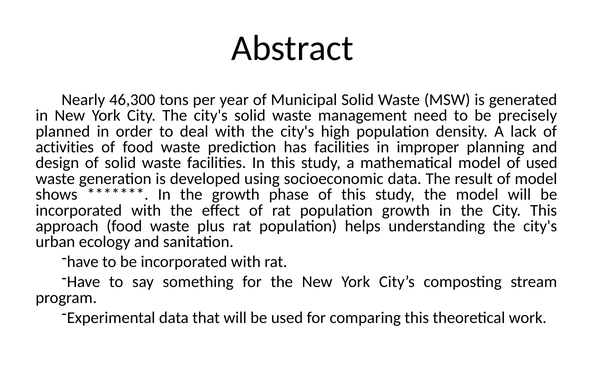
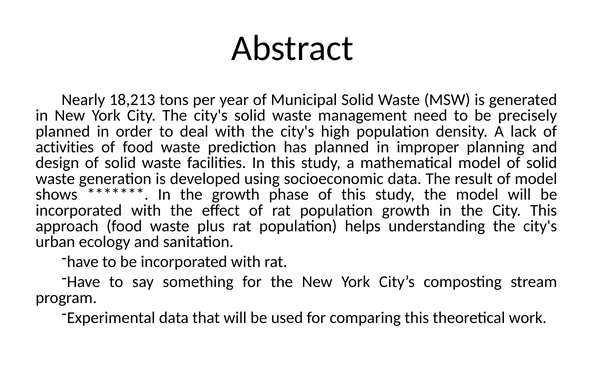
46,300: 46,300 -> 18,213
has facilities: facilities -> planned
model of used: used -> solid
